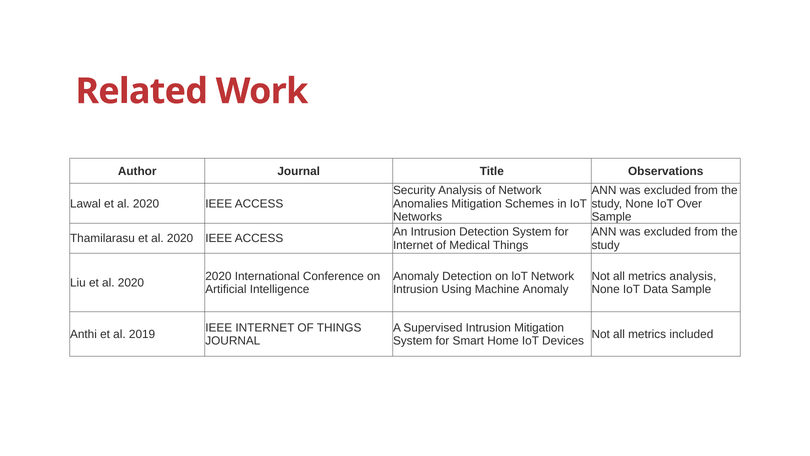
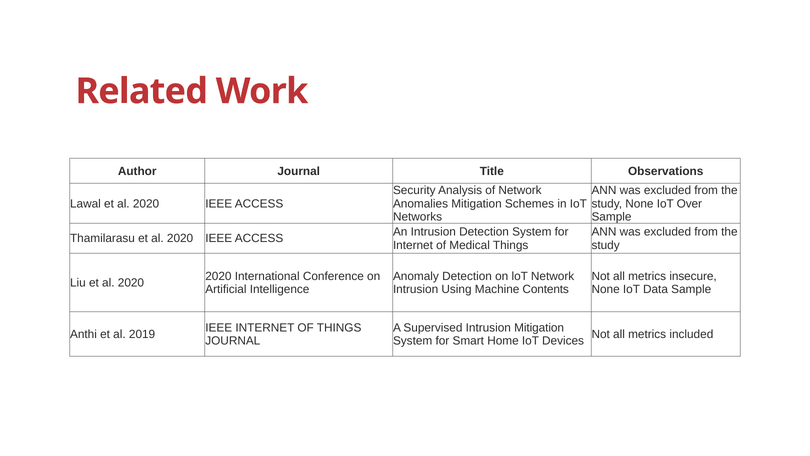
metrics analysis: analysis -> insecure
Machine Anomaly: Anomaly -> Contents
